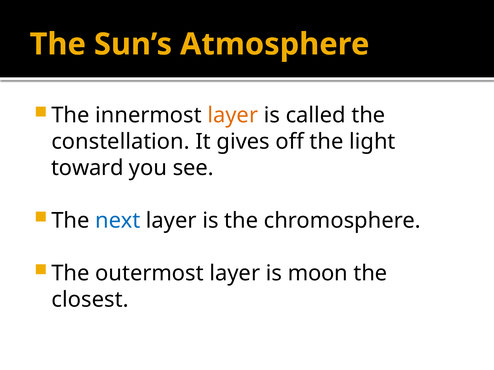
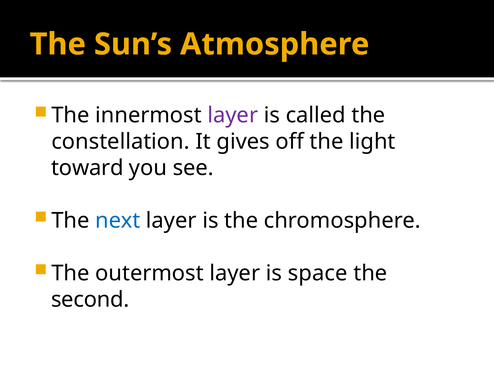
layer at (233, 116) colour: orange -> purple
moon: moon -> space
closest: closest -> second
